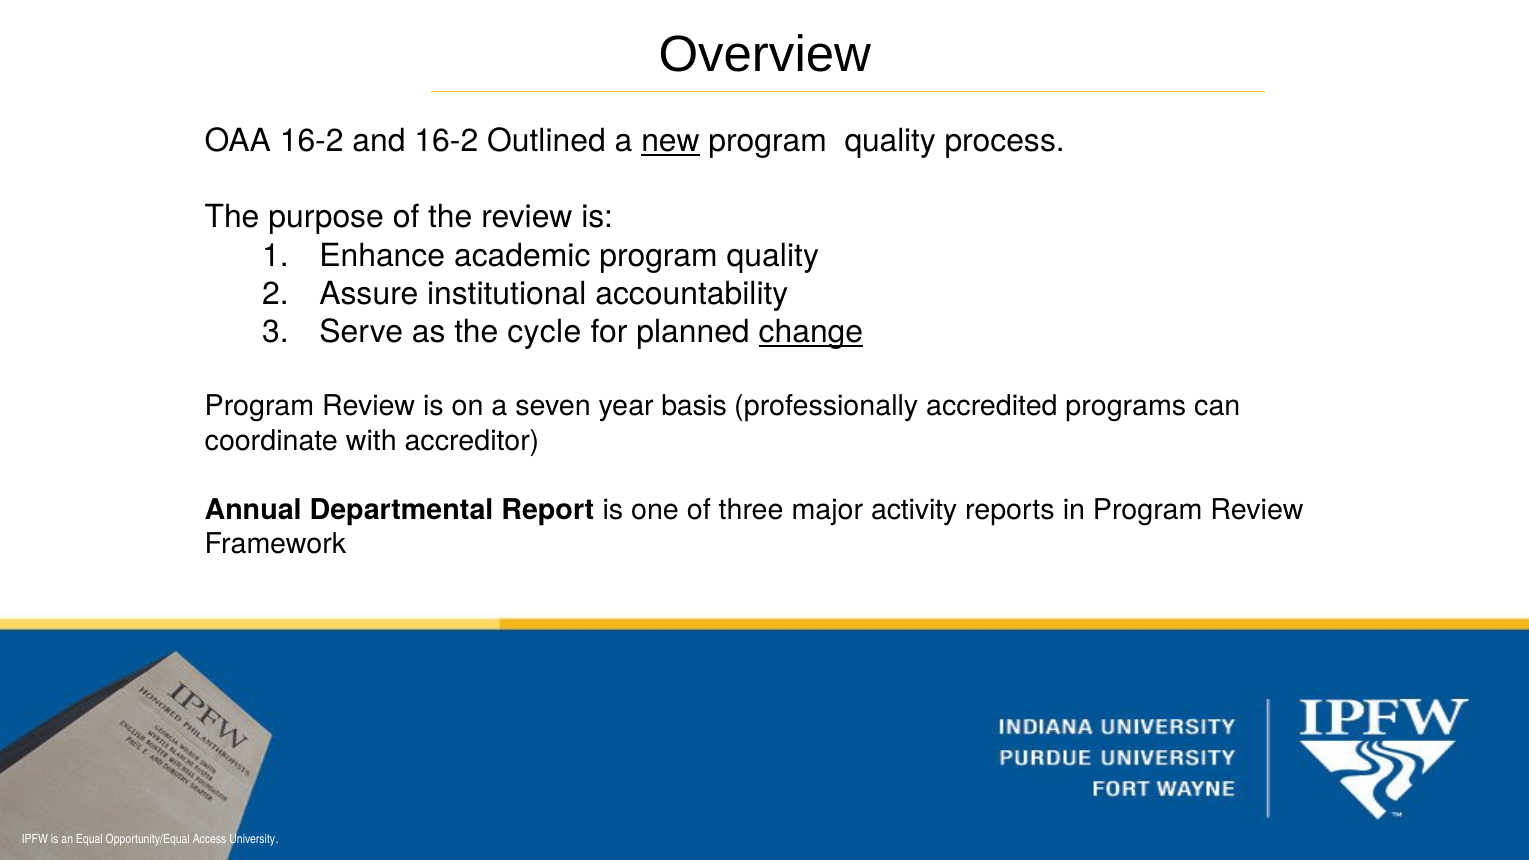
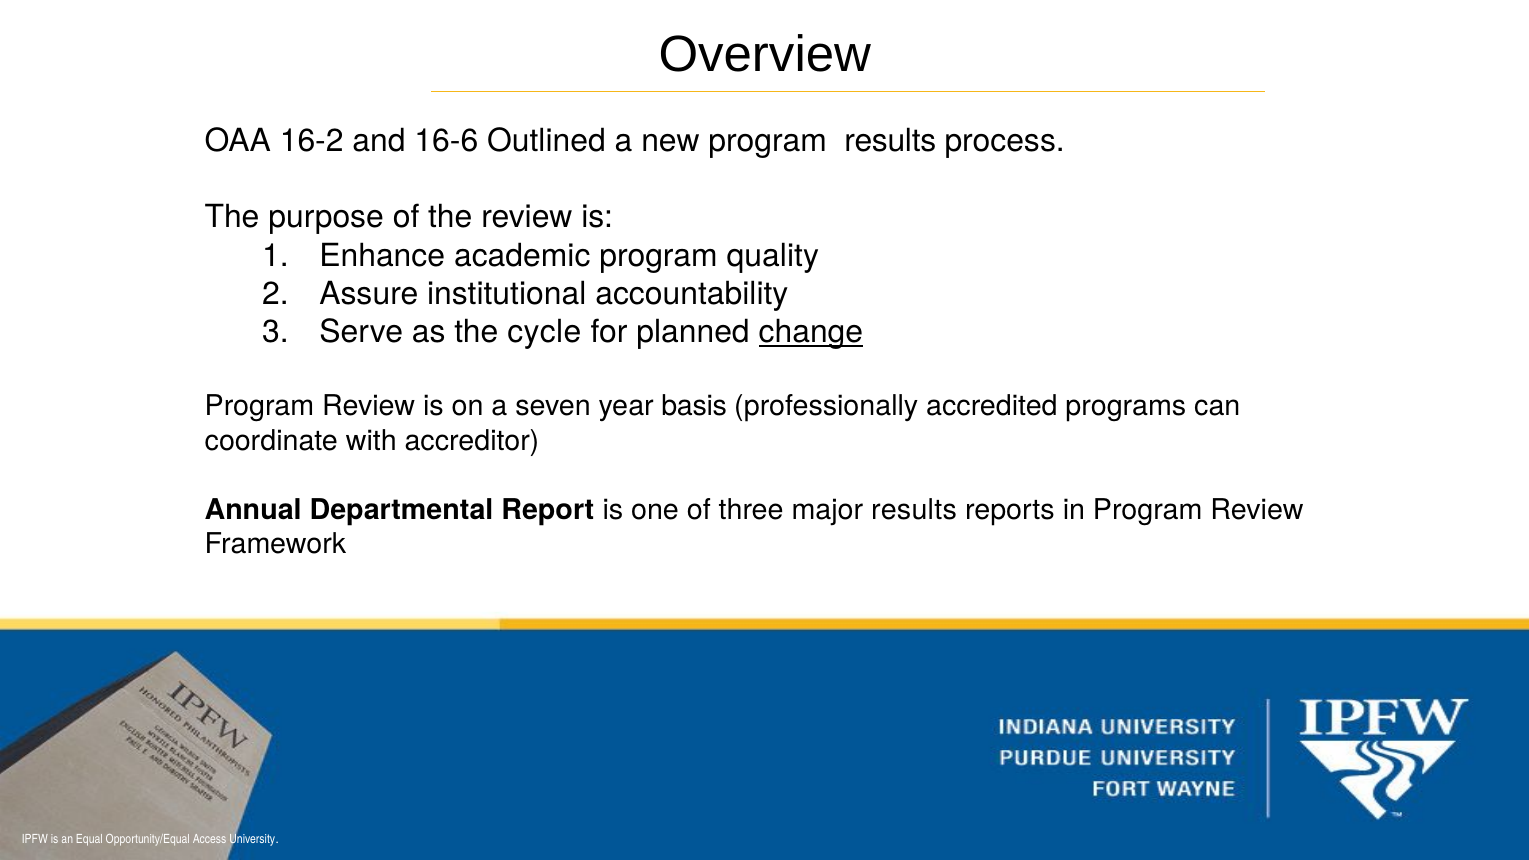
and 16-2: 16-2 -> 16-6
new underline: present -> none
quality at (890, 141): quality -> results
major activity: activity -> results
